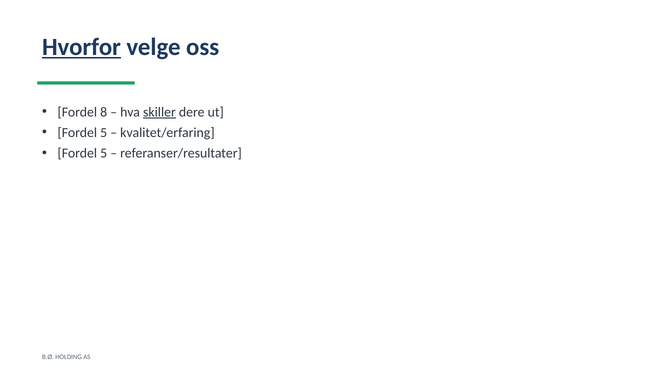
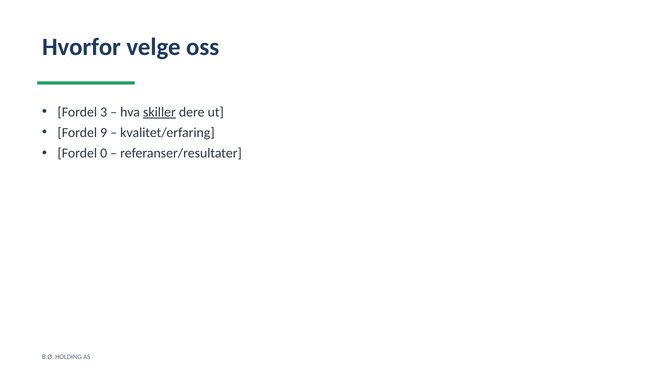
Hvorfor underline: present -> none
8: 8 -> 3
5 at (104, 133): 5 -> 9
5 at (104, 153): 5 -> 0
